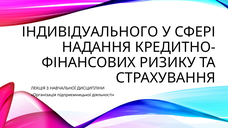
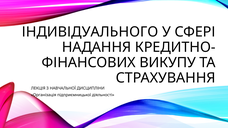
РИЗИКУ: РИЗИКУ -> ВИКУПУ
